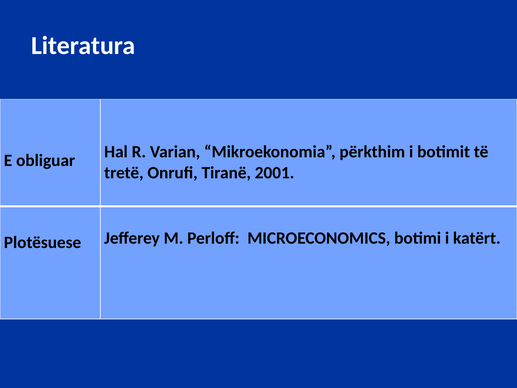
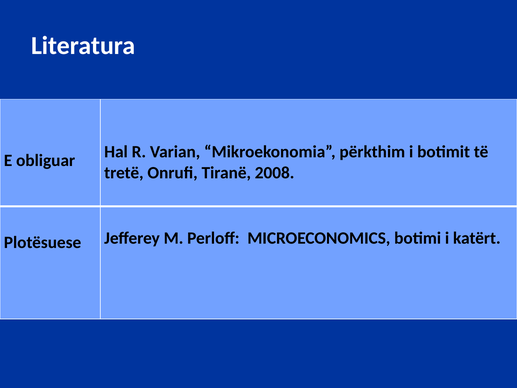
2001: 2001 -> 2008
